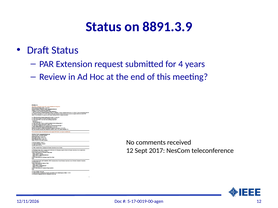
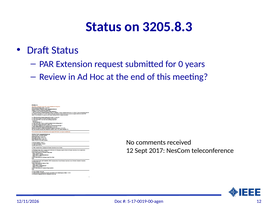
8891.3.9: 8891.3.9 -> 3205.8.3
4: 4 -> 0
